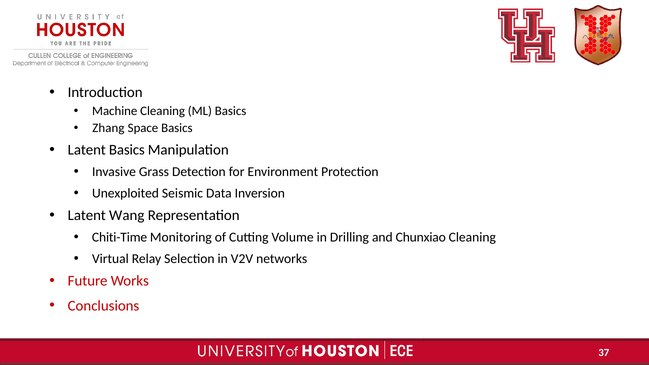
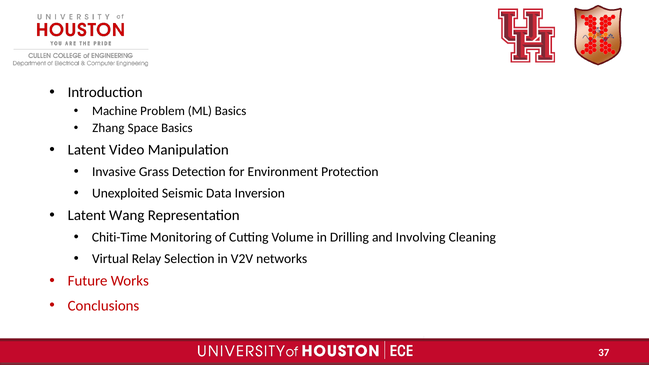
Machine Cleaning: Cleaning -> Problem
Latent Basics: Basics -> Video
Chunxiao: Chunxiao -> Involving
